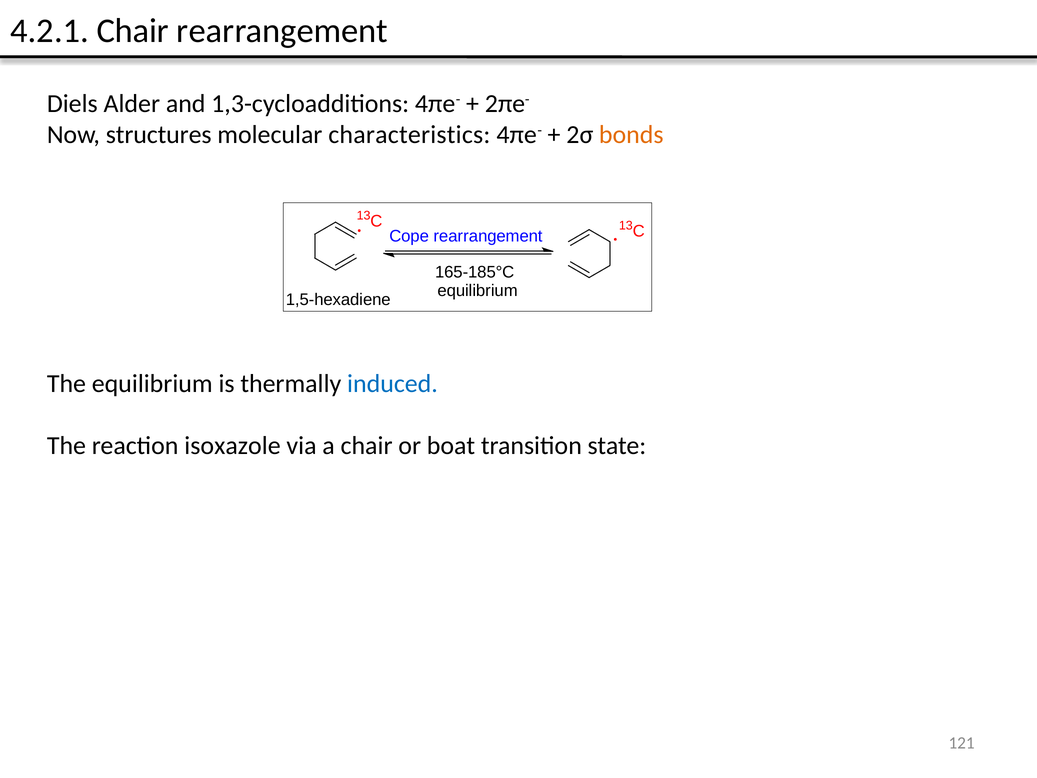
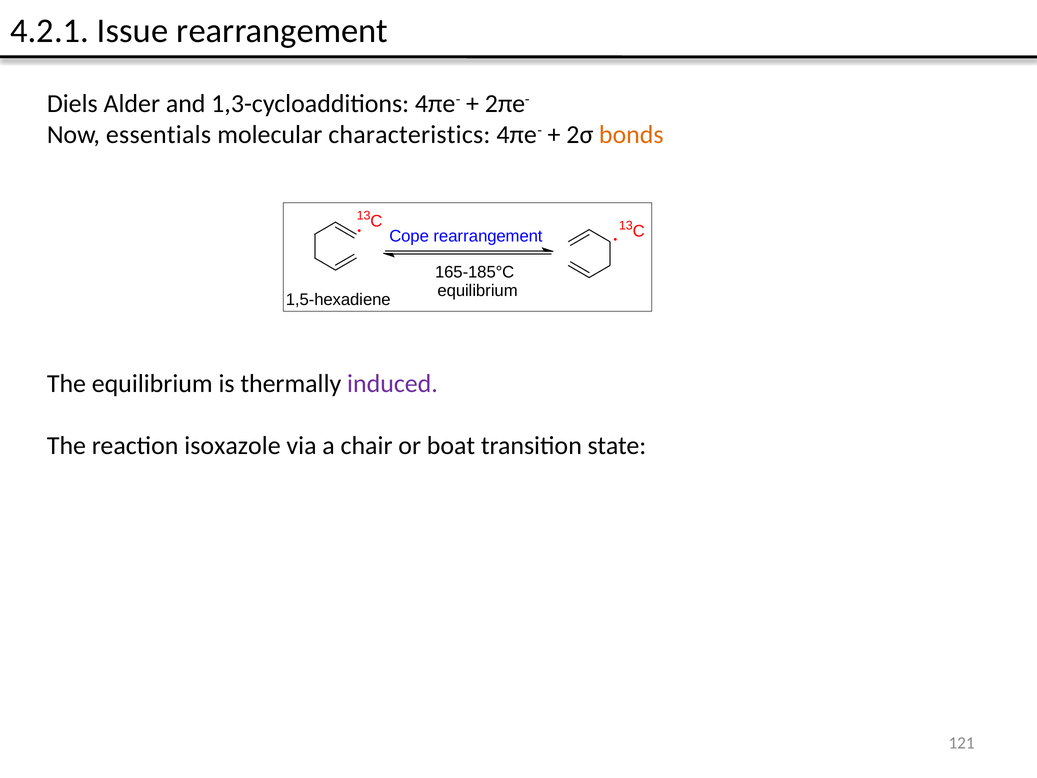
4.2.1 Chair: Chair -> Issue
structures: structures -> essentials
induced colour: blue -> purple
